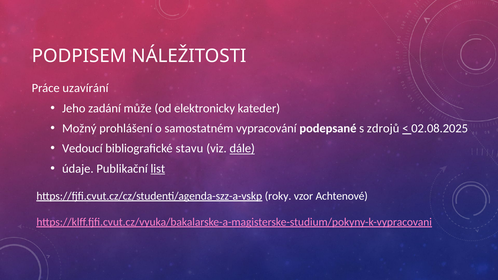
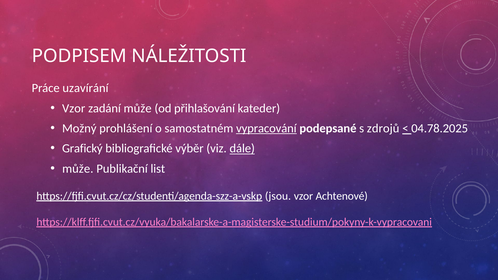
Jeho at (74, 108): Jeho -> Vzor
elektronicky: elektronicky -> přihlašování
vypracování underline: none -> present
02.08.2025: 02.08.2025 -> 04.78.2025
Vedoucí: Vedoucí -> Grafický
stavu: stavu -> výběr
údaje at (78, 169): údaje -> může
list underline: present -> none
roky: roky -> jsou
